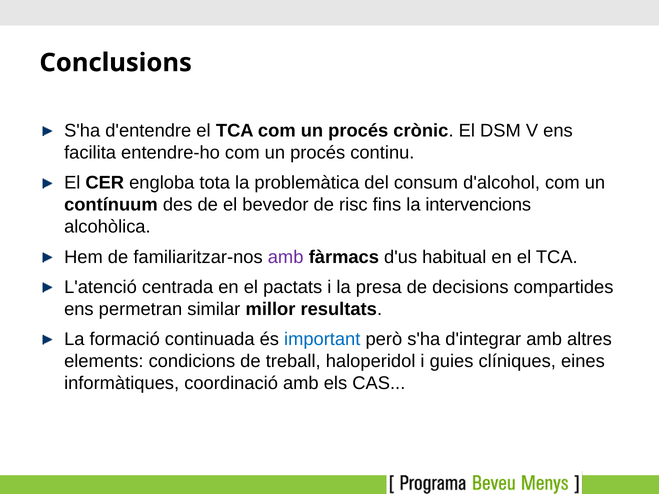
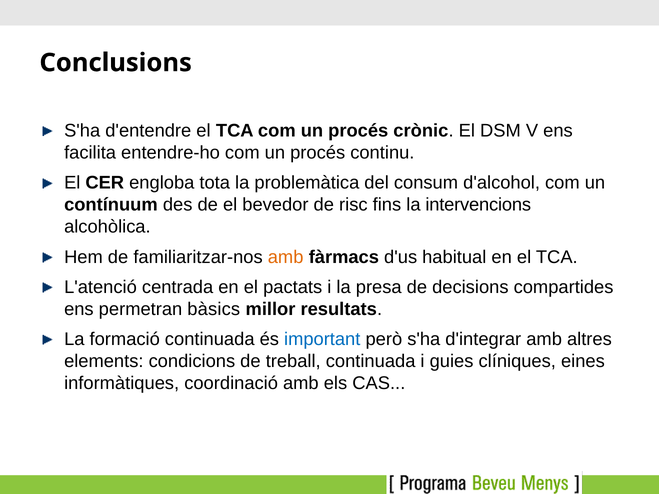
amb at (286, 257) colour: purple -> orange
similar: similar -> bàsics
treball haloperidol: haloperidol -> continuada
